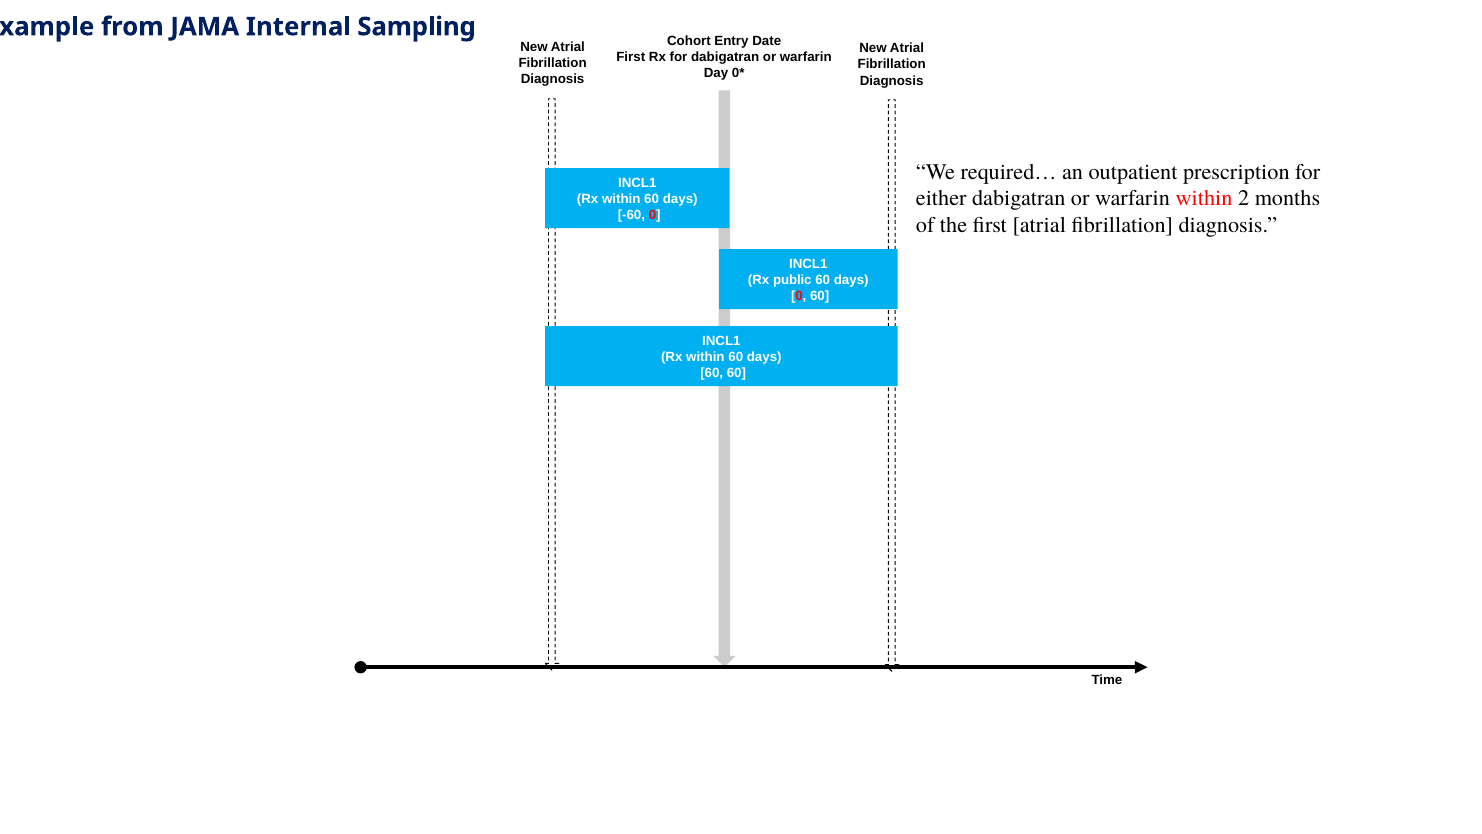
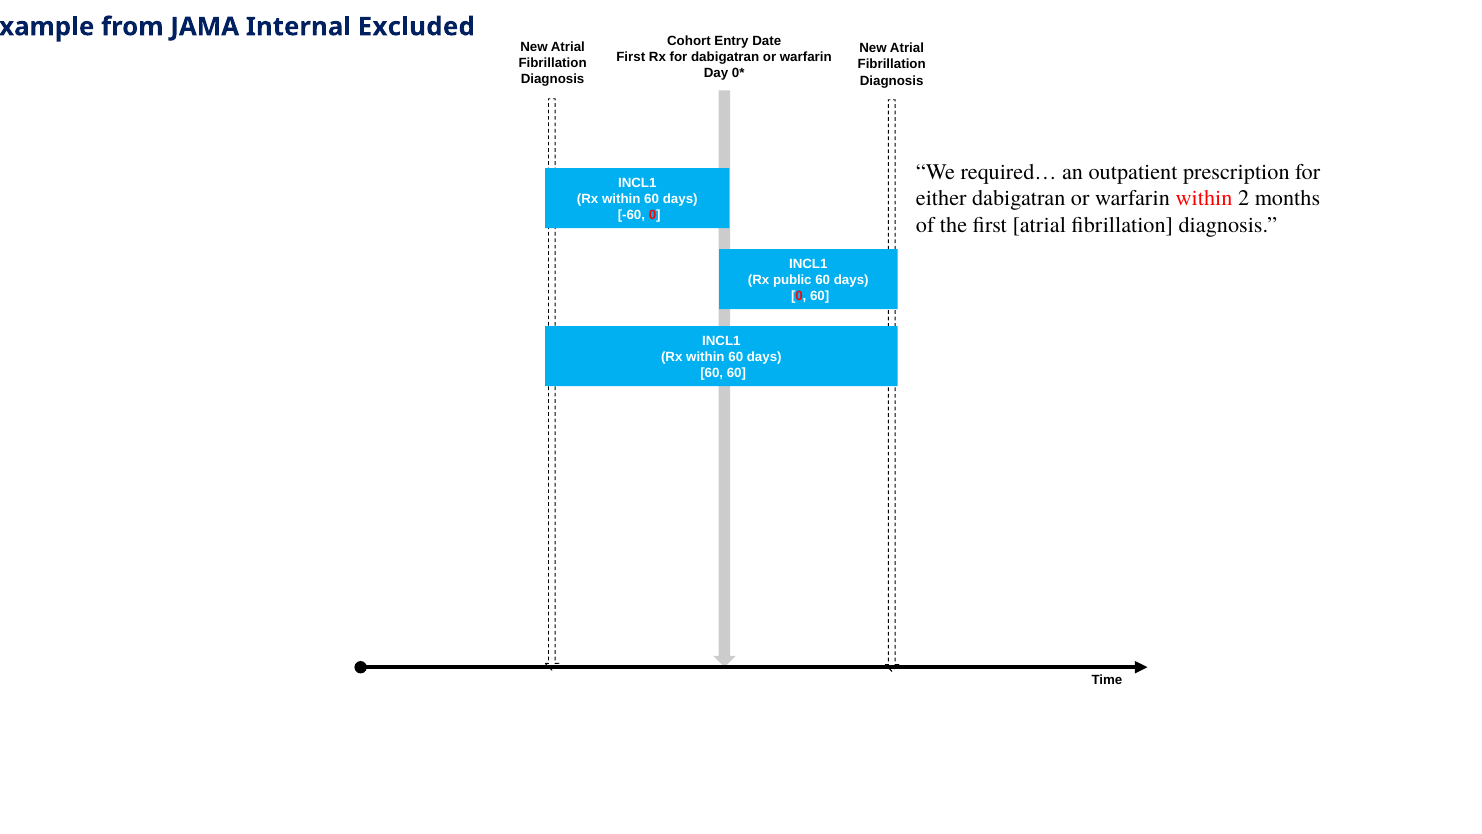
Sampling: Sampling -> Excluded
